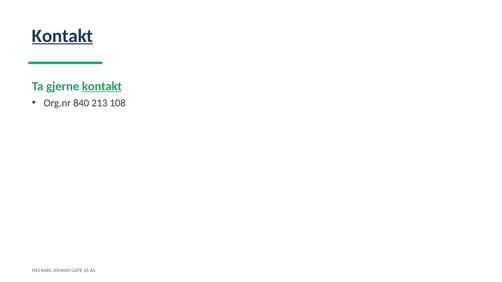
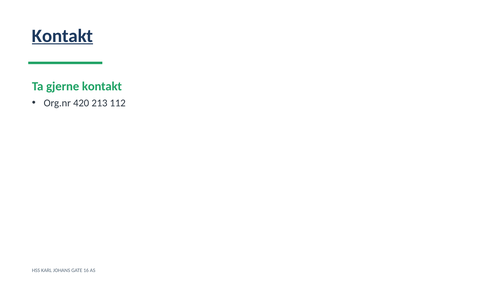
kontakt at (102, 86) underline: present -> none
840: 840 -> 420
108: 108 -> 112
